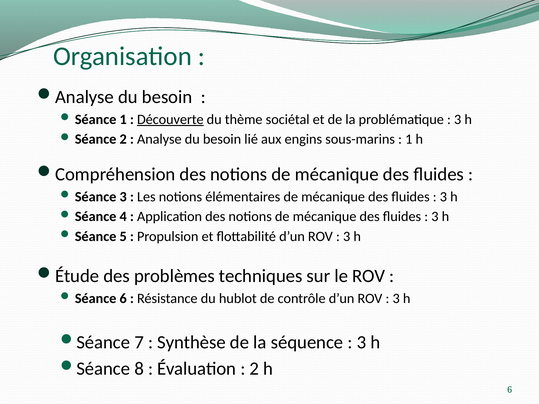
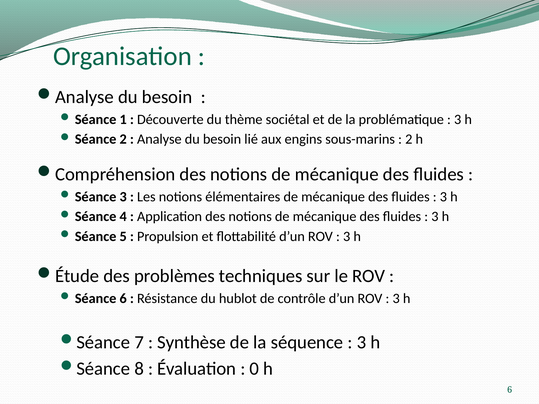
Découverte underline: present -> none
1 at (409, 139): 1 -> 2
2 at (254, 369): 2 -> 0
